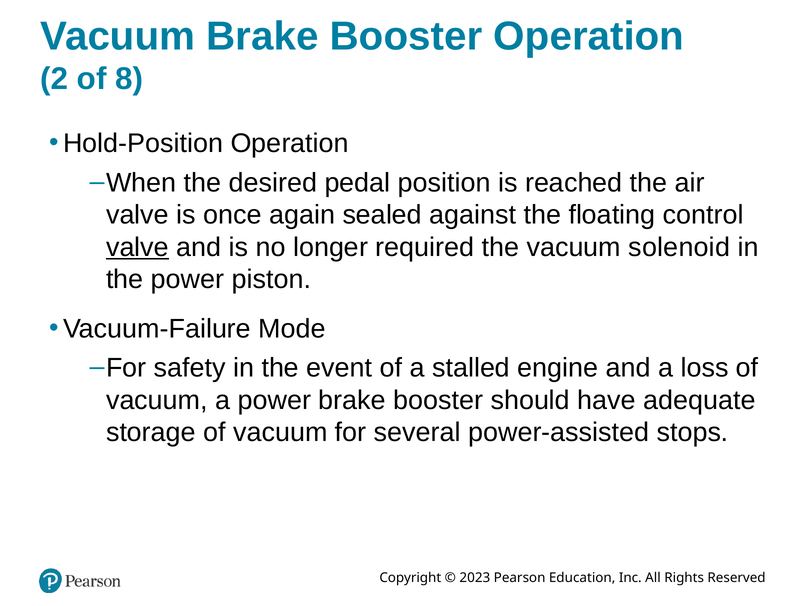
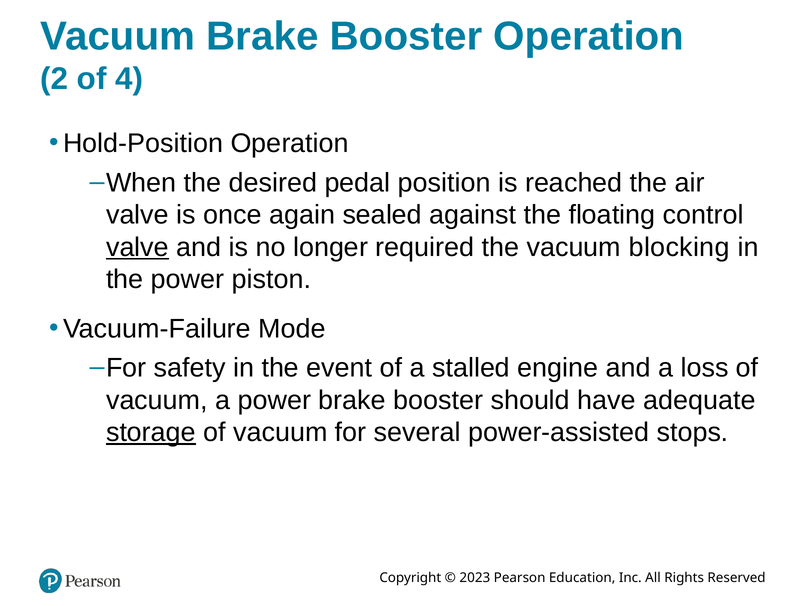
8: 8 -> 4
solenoid: solenoid -> blocking
storage underline: none -> present
